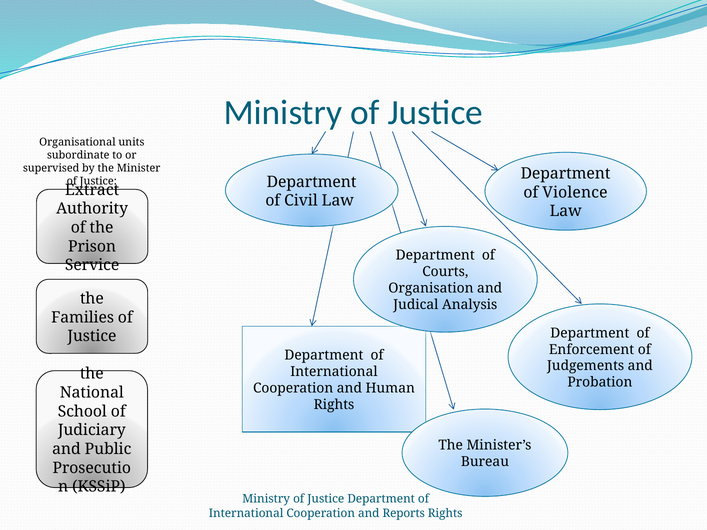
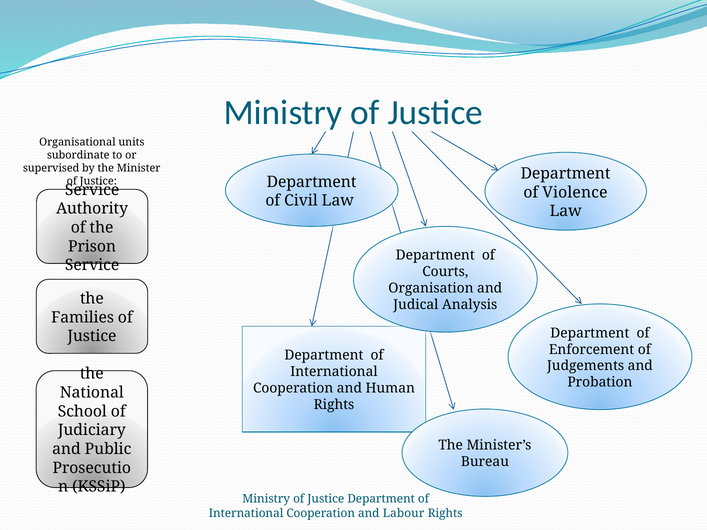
Extract at (92, 190): Extract -> Service
Reports: Reports -> Labour
